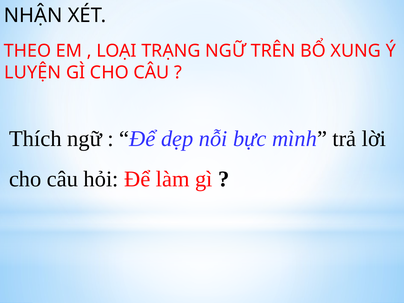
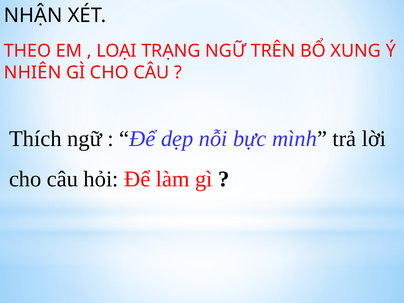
LUYỆN: LUYỆN -> NHIÊN
